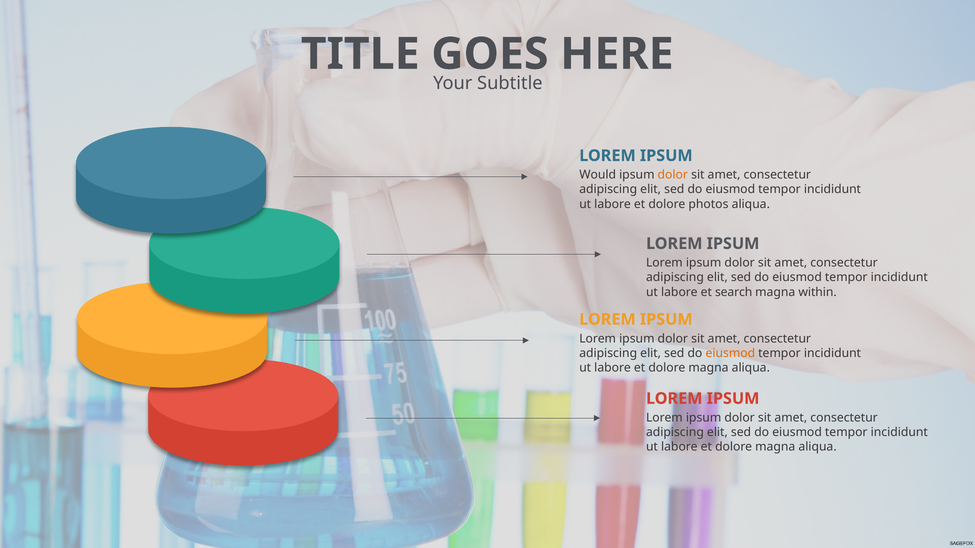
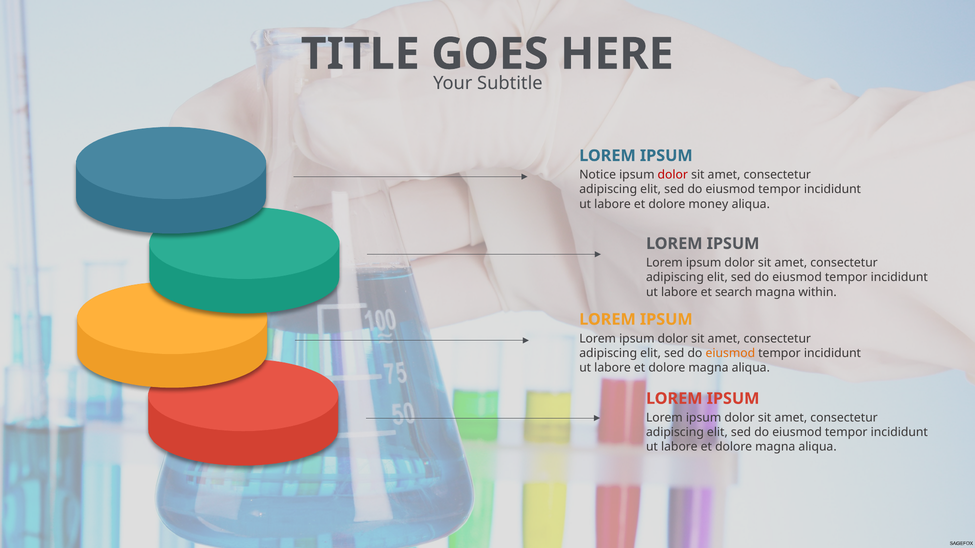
Would: Would -> Notice
dolor at (673, 175) colour: orange -> red
photos: photos -> money
